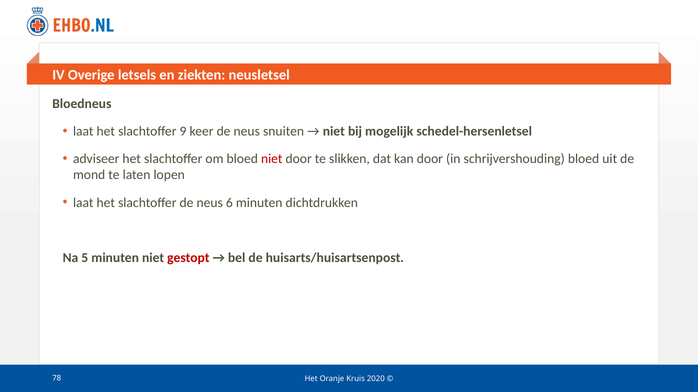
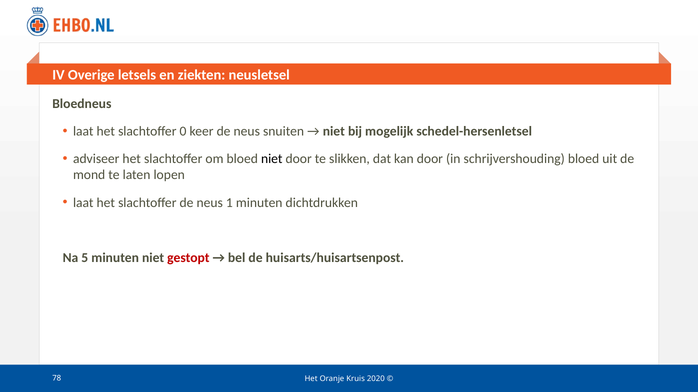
9: 9 -> 0
niet at (272, 159) colour: red -> black
6: 6 -> 1
